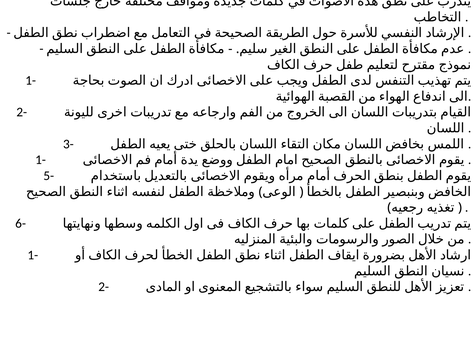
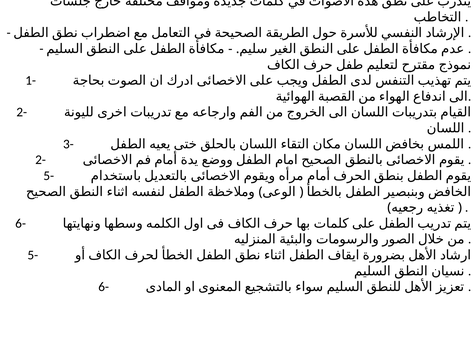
1- at (41, 160): 1- -> 2-
1- at (33, 255): 1- -> 5-
2- at (104, 287): 2- -> 6-
